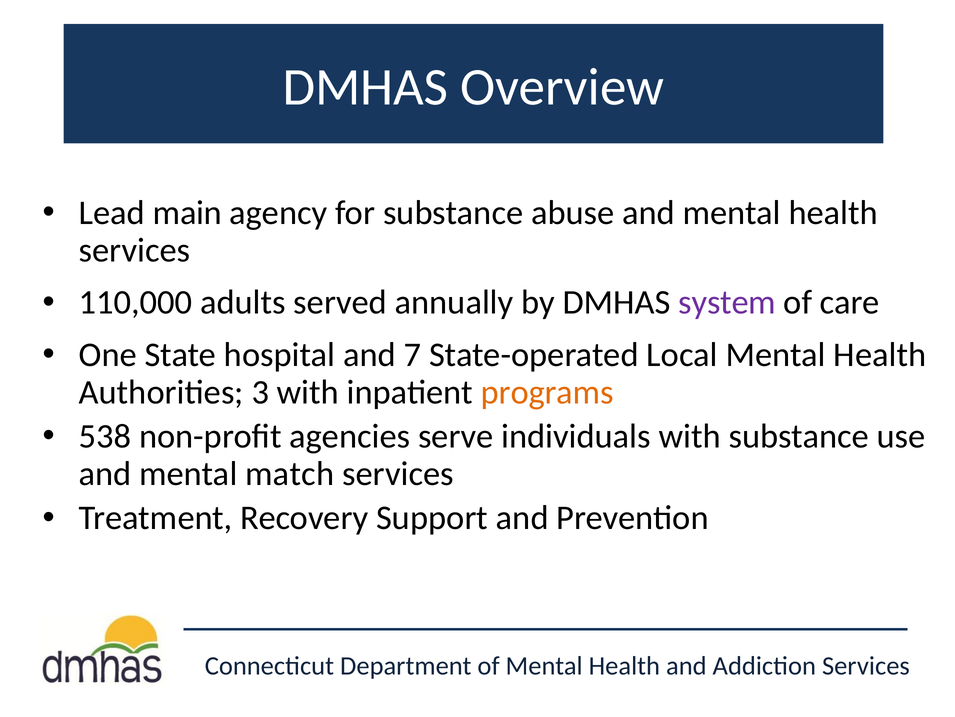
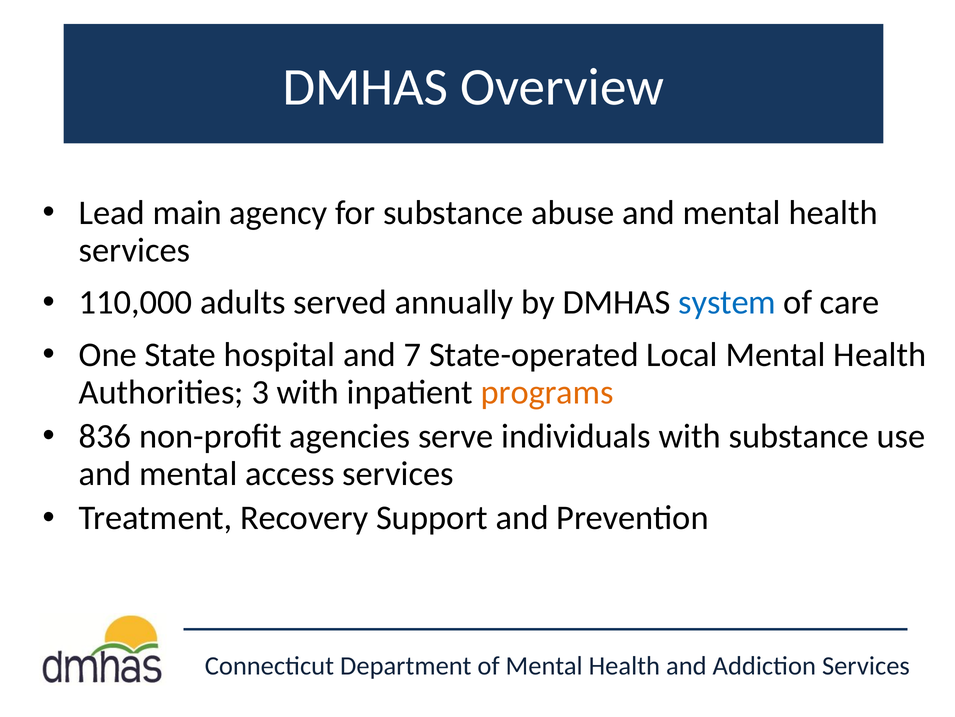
system colour: purple -> blue
538: 538 -> 836
match: match -> access
